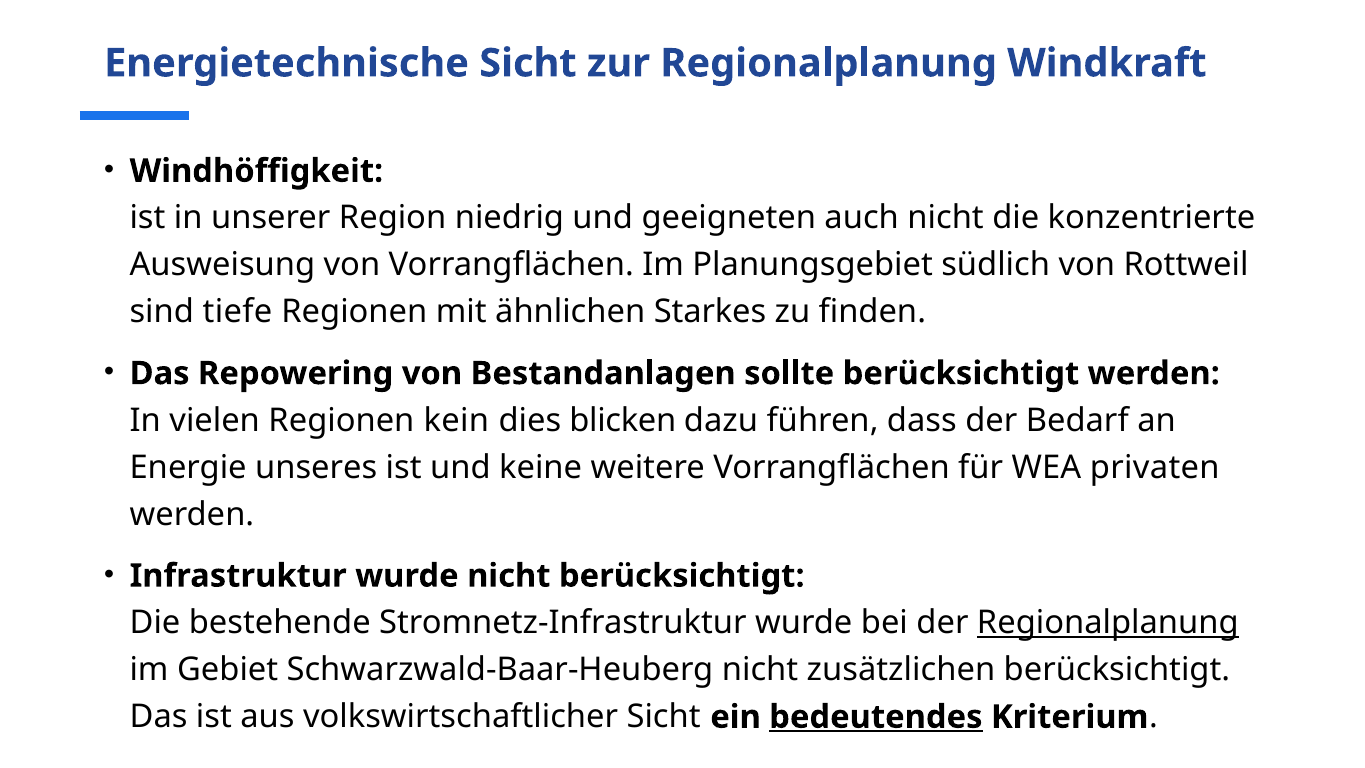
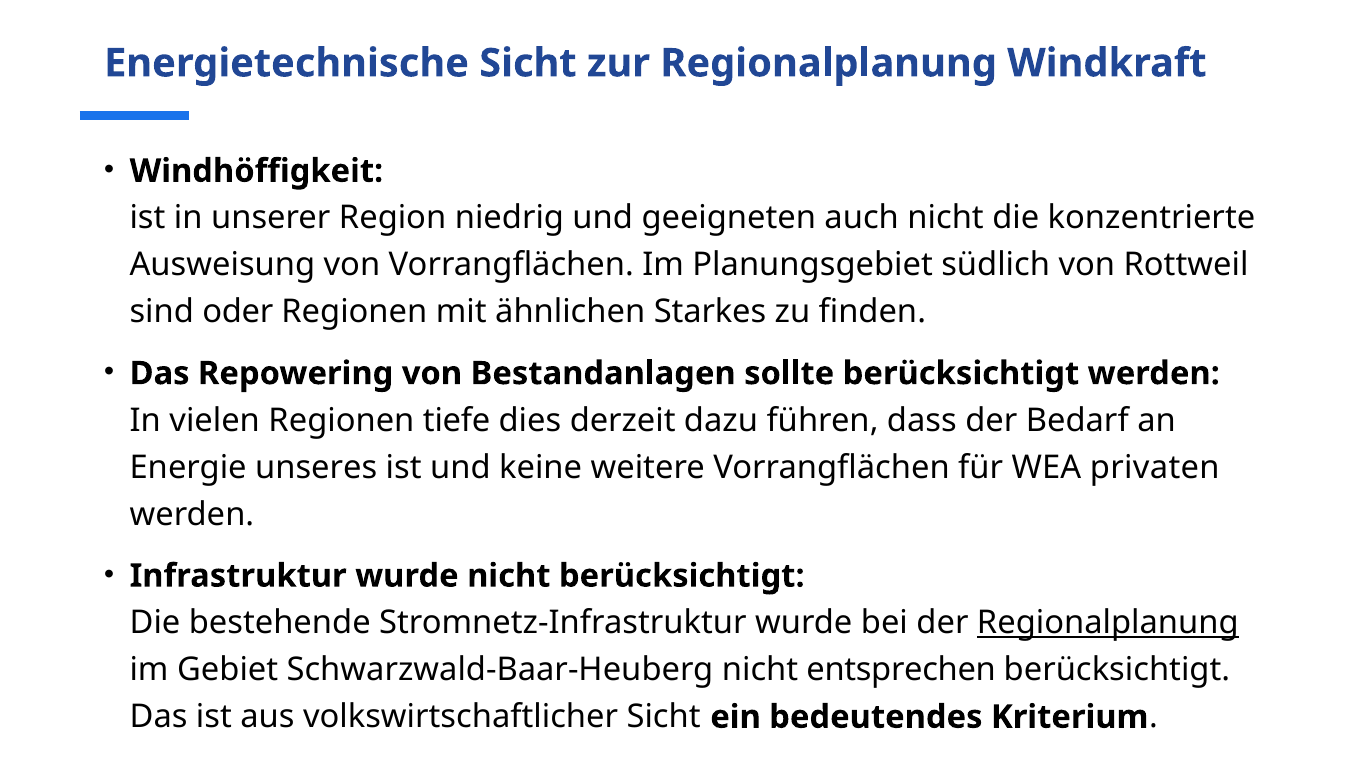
tiefe: tiefe -> oder
kein: kein -> tiefe
blicken: blicken -> derzeit
zusätzlichen: zusätzlichen -> entsprechen
bedeutendes underline: present -> none
